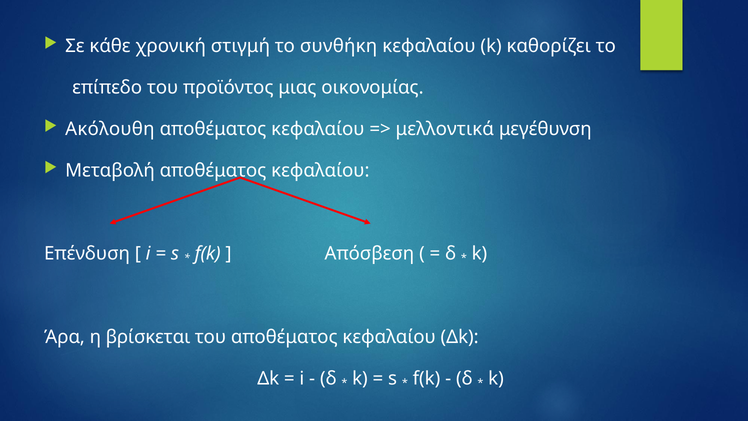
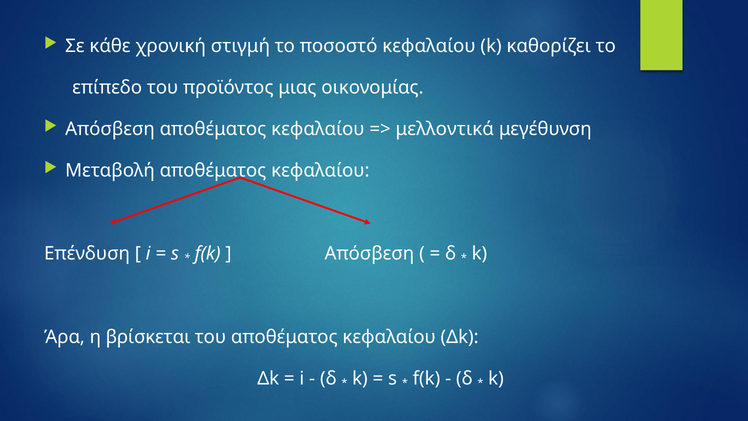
συνθήκη: συνθήκη -> ποσοστό
Ακόλουθη at (110, 129): Ακόλουθη -> Απόσβεση
